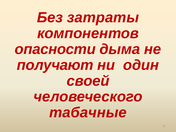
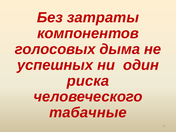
опасности: опасности -> голосовых
получают: получают -> успешных
своей: своей -> риска
